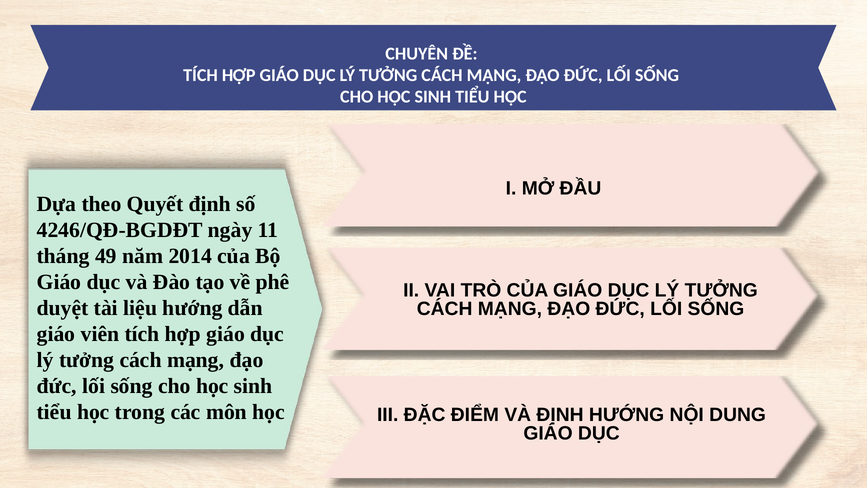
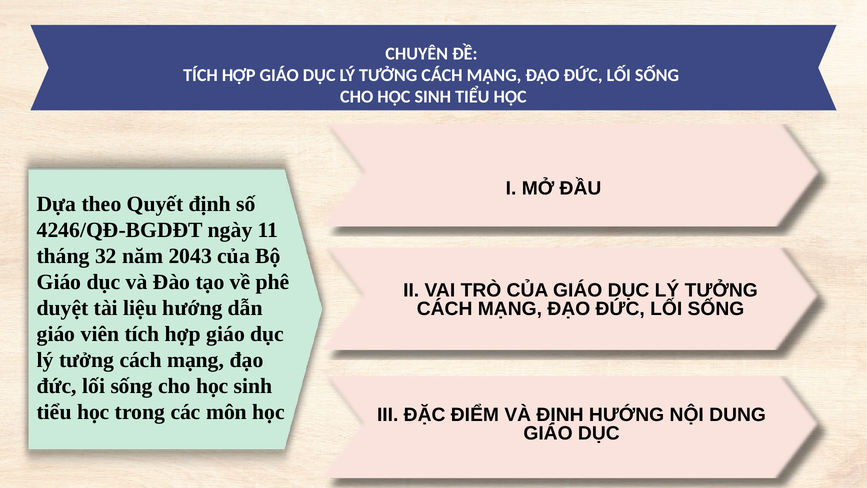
49: 49 -> 32
2014: 2014 -> 2043
